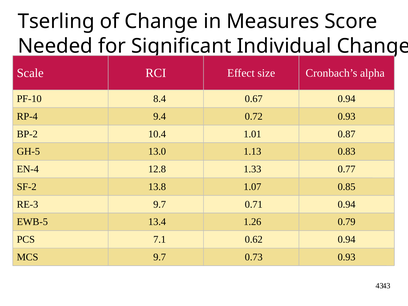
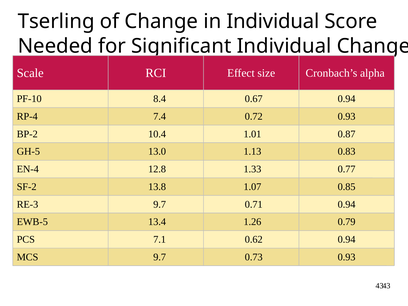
in Measures: Measures -> Individual
9.4: 9.4 -> 7.4
